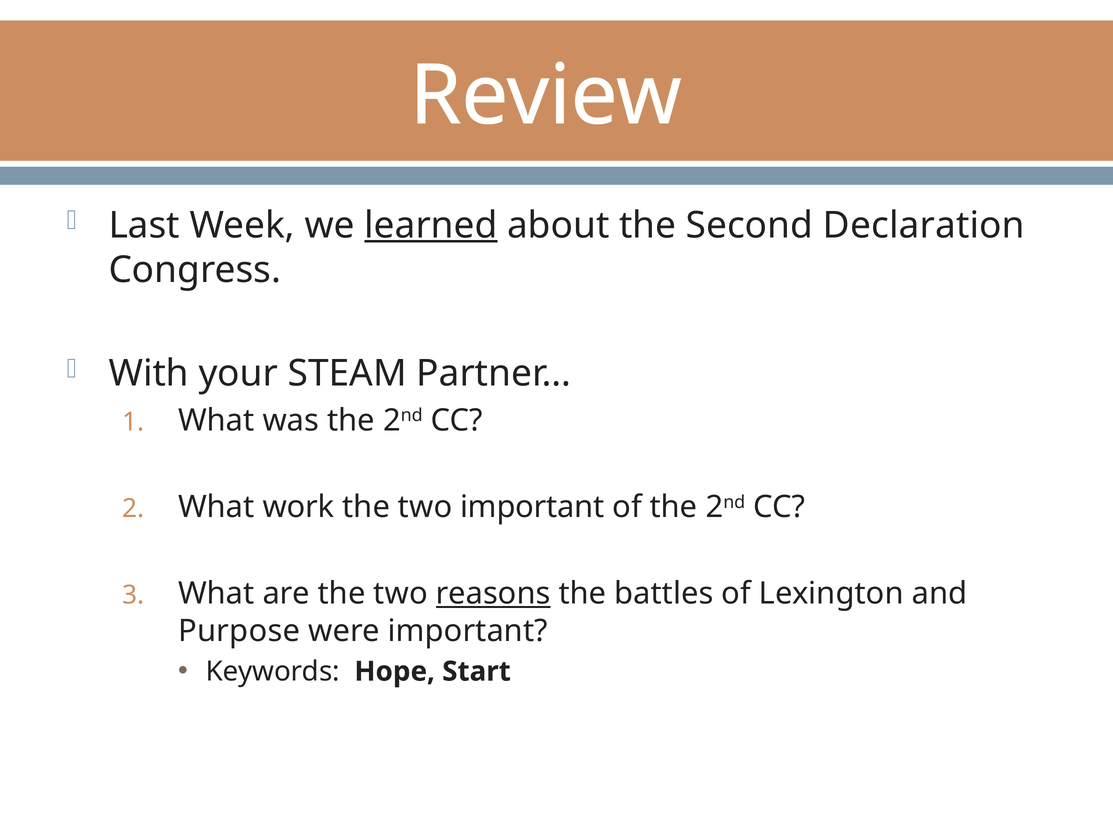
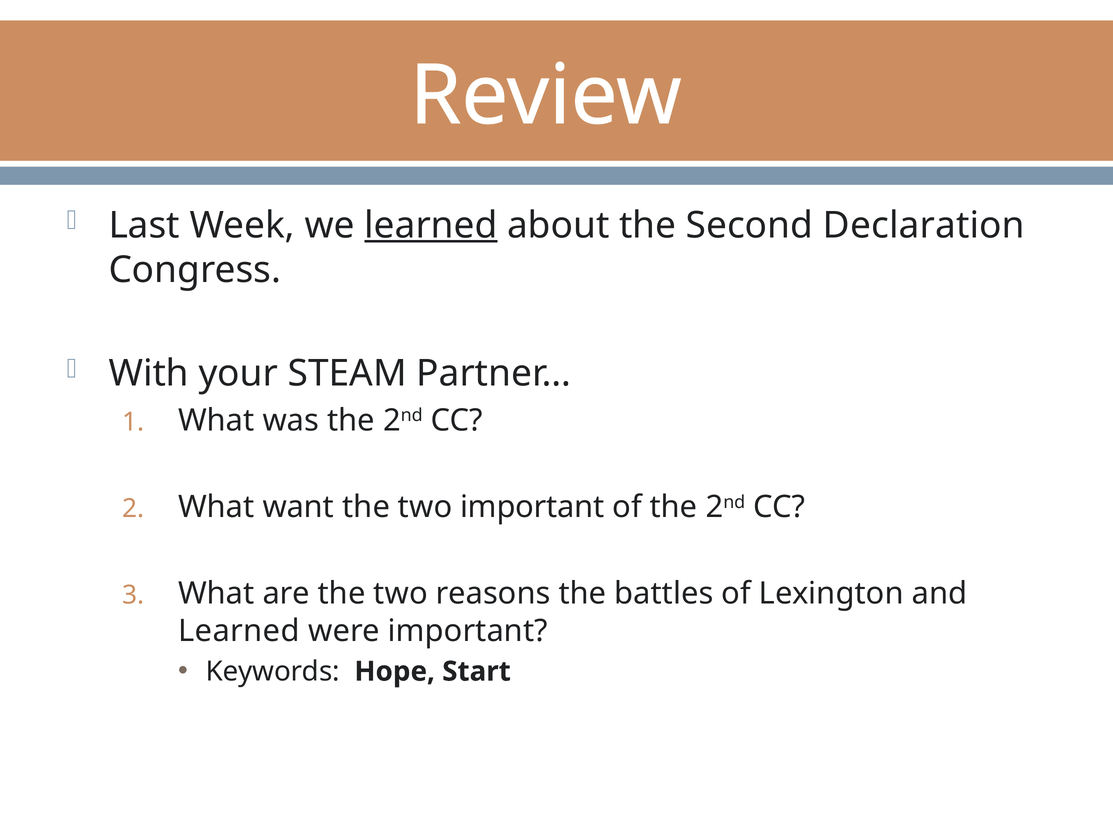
work: work -> want
reasons underline: present -> none
Purpose at (239, 631): Purpose -> Learned
